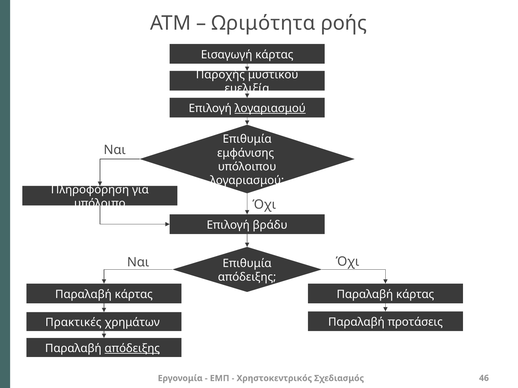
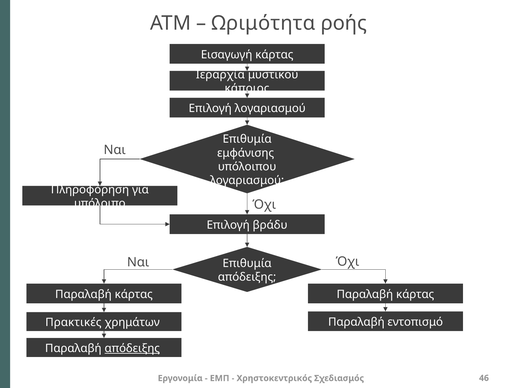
Παροχής: Παροχής -> Ιεραρχία
ευελιξία: ευελιξία -> κάποιος
λογαριασμού at (270, 109) underline: present -> none
προτάσεις: προτάσεις -> εντοπισμό
